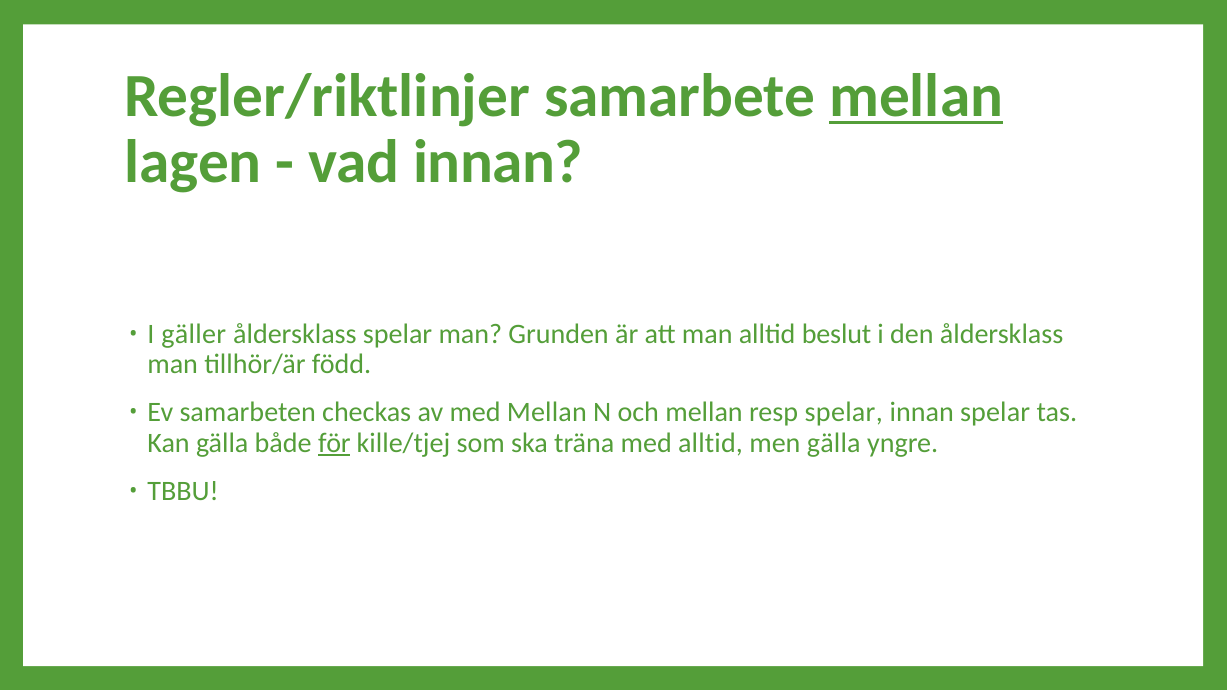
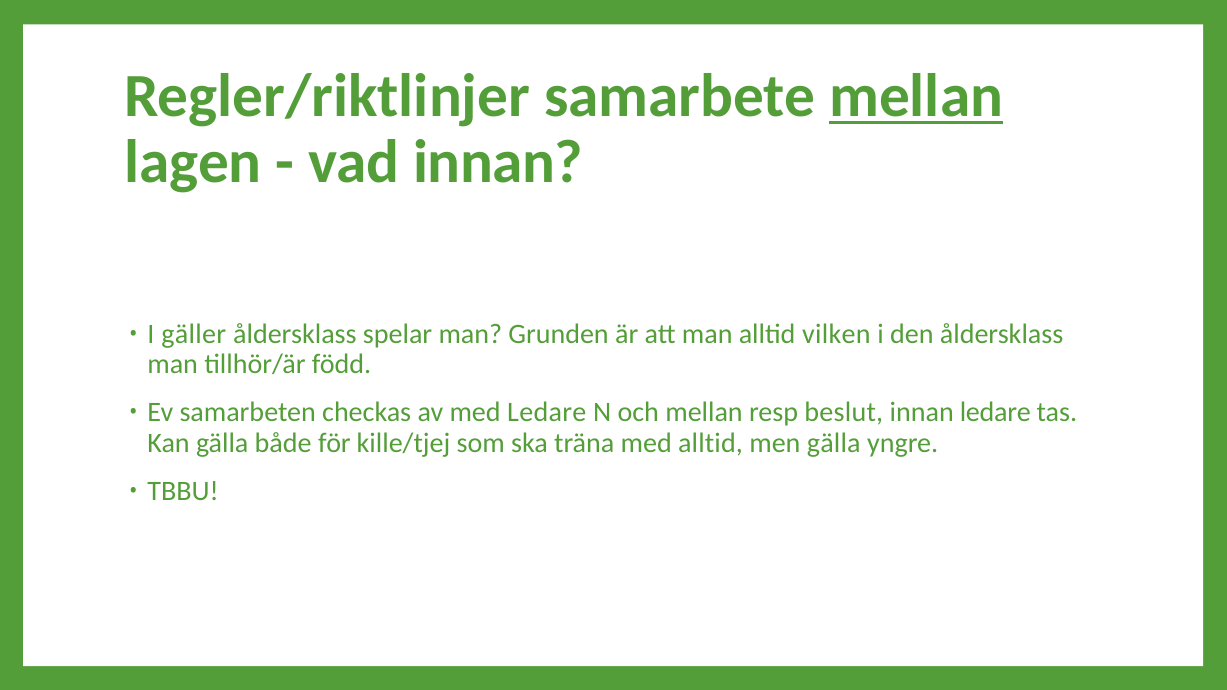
beslut: beslut -> vilken
med Mellan: Mellan -> Ledare
resp spelar: spelar -> beslut
innan spelar: spelar -> ledare
för underline: present -> none
